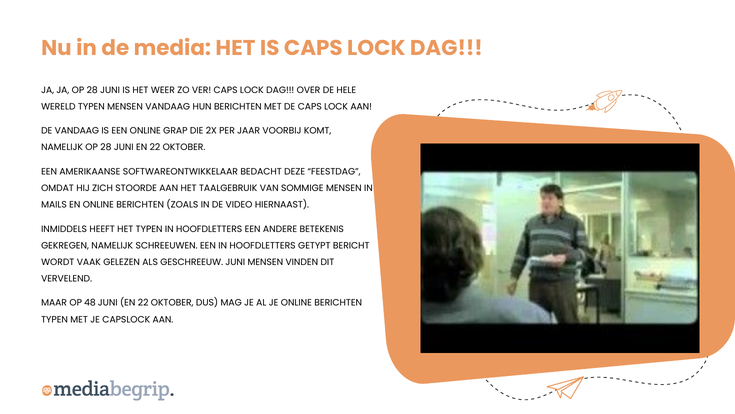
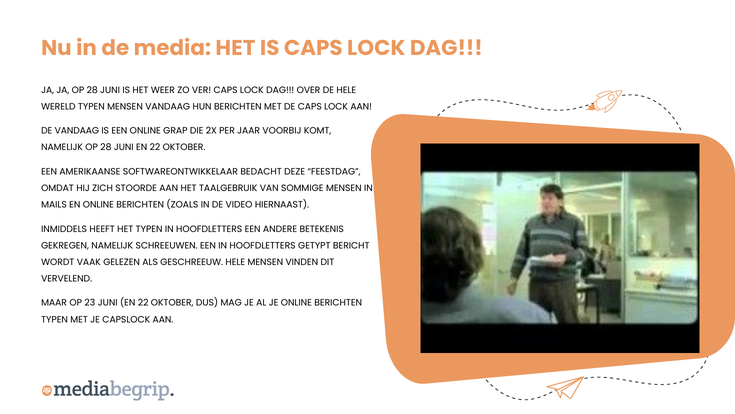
GESCHREEUW JUNI: JUNI -> HELE
48: 48 -> 23
